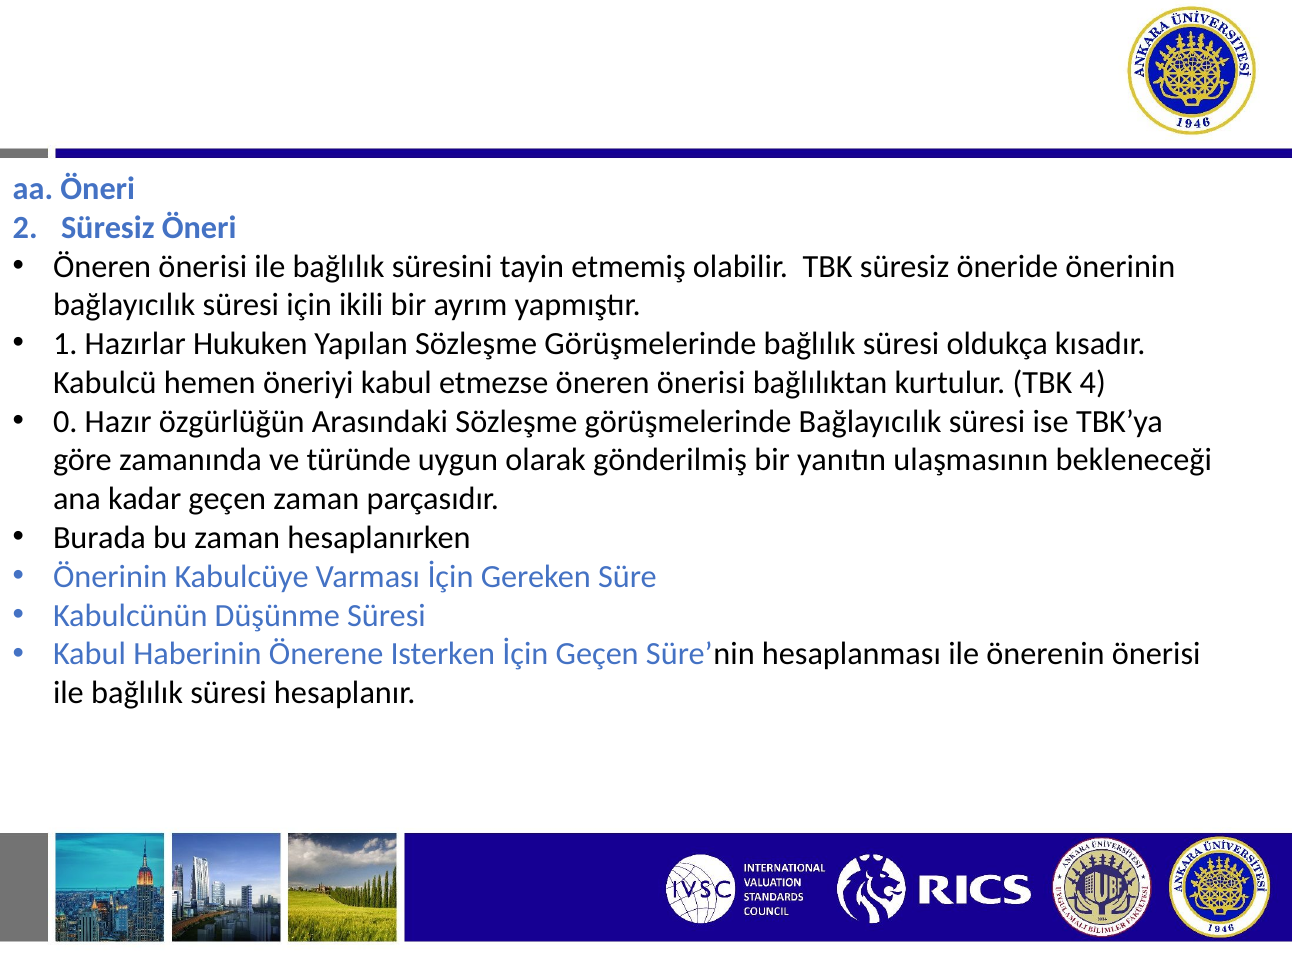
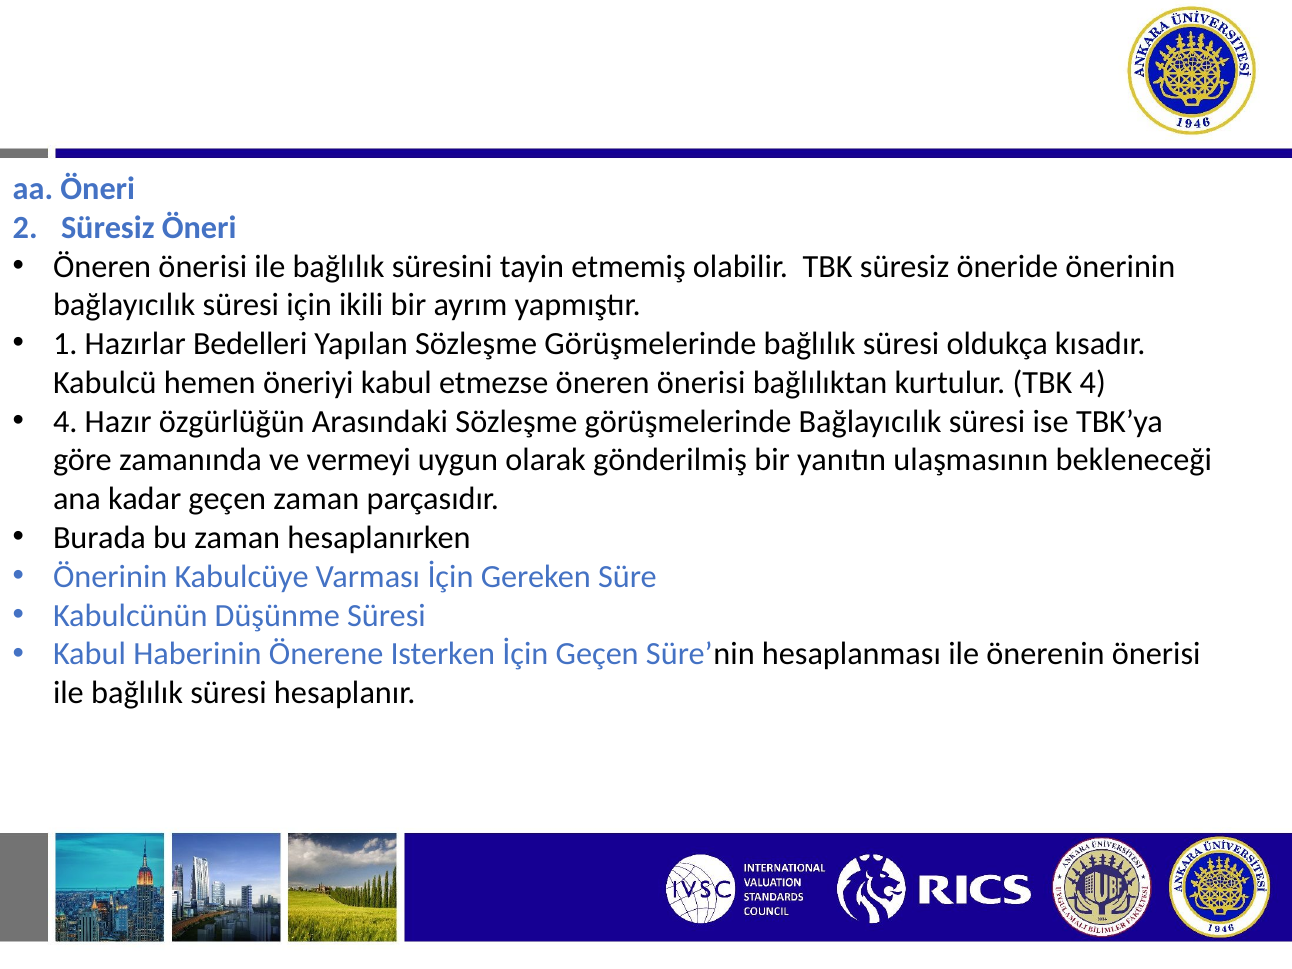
Hukuken: Hukuken -> Bedelleri
0 at (65, 422): 0 -> 4
türünde: türünde -> vermeyi
